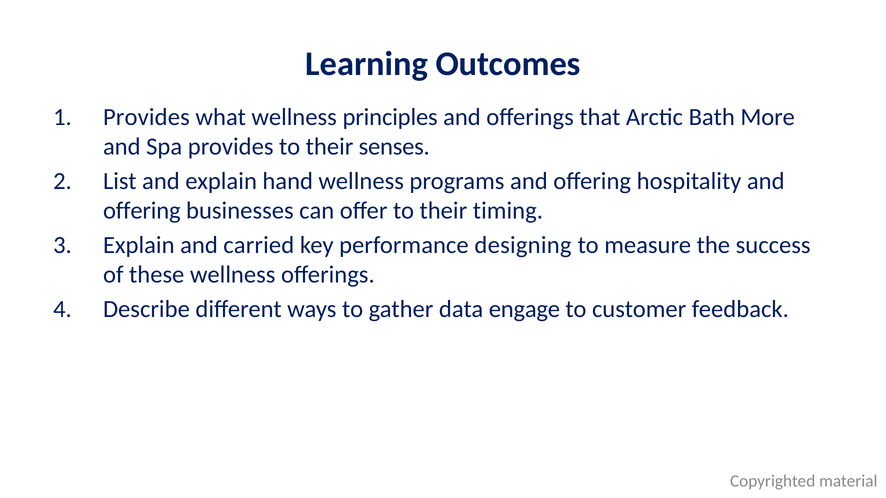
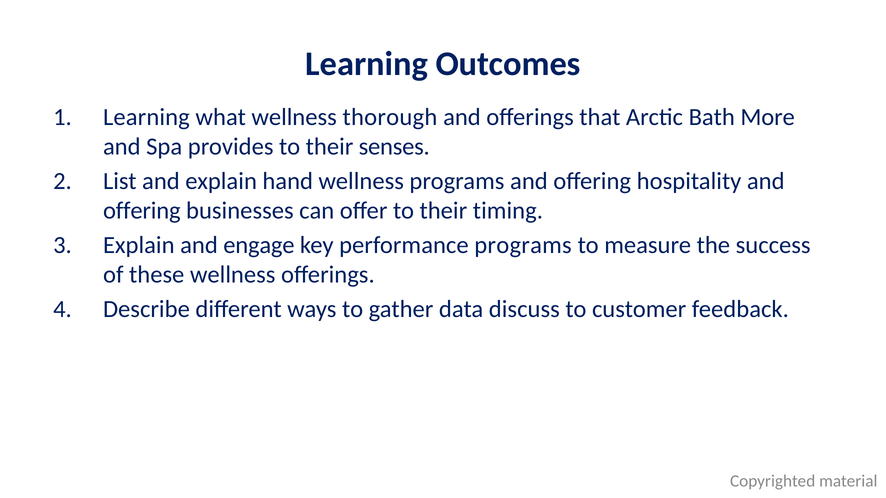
Provides at (146, 117): Provides -> Learning
principles: principles -> thorough
carried: carried -> engage
performance designing: designing -> programs
engage: engage -> discuss
